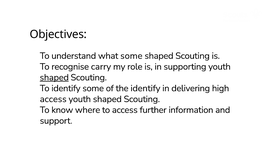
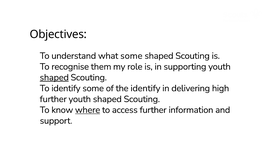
carry: carry -> them
access at (53, 99): access -> further
where underline: none -> present
